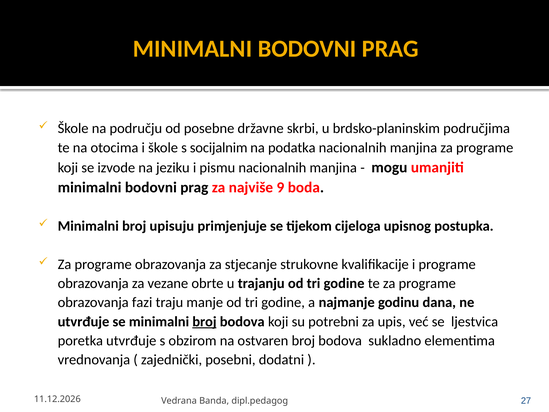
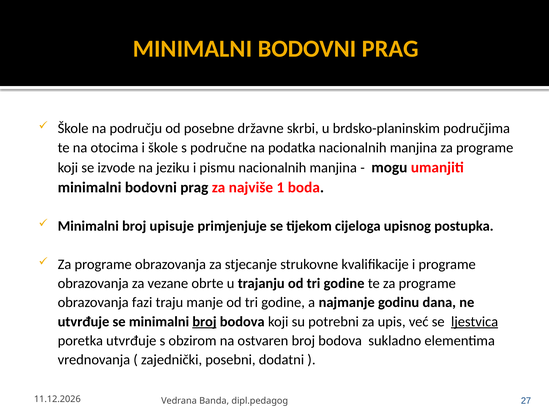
socijalnim: socijalnim -> područne
9: 9 -> 1
upisuju: upisuju -> upisuje
ljestvica underline: none -> present
